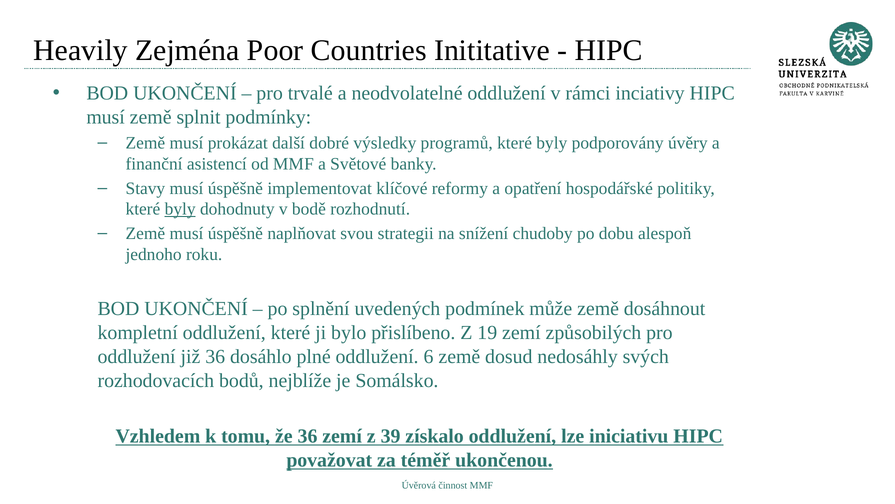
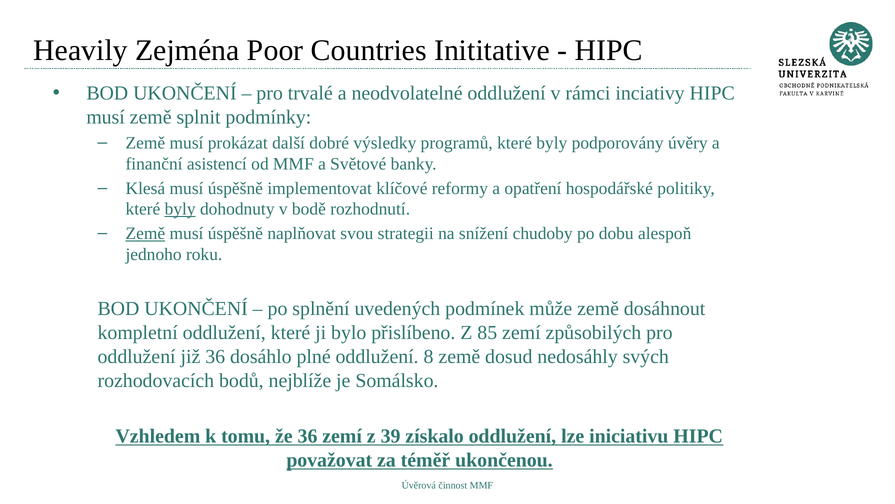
Stavy: Stavy -> Klesá
Země at (145, 233) underline: none -> present
19: 19 -> 85
6: 6 -> 8
